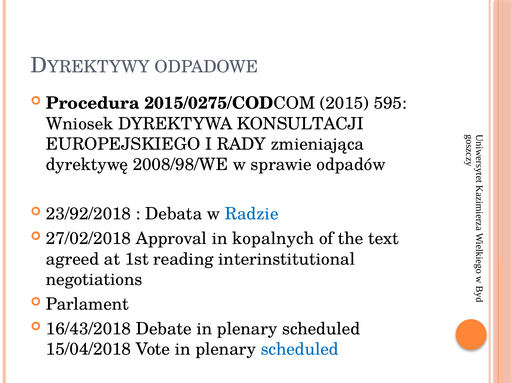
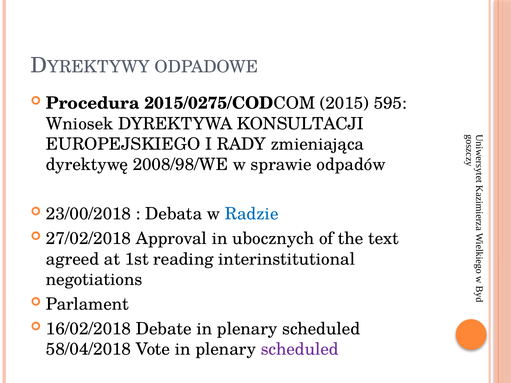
23/92/2018: 23/92/2018 -> 23/00/2018
kopalnych: kopalnych -> ubocznych
16/43/2018: 16/43/2018 -> 16/02/2018
15/04/2018: 15/04/2018 -> 58/04/2018
scheduled at (300, 350) colour: blue -> purple
